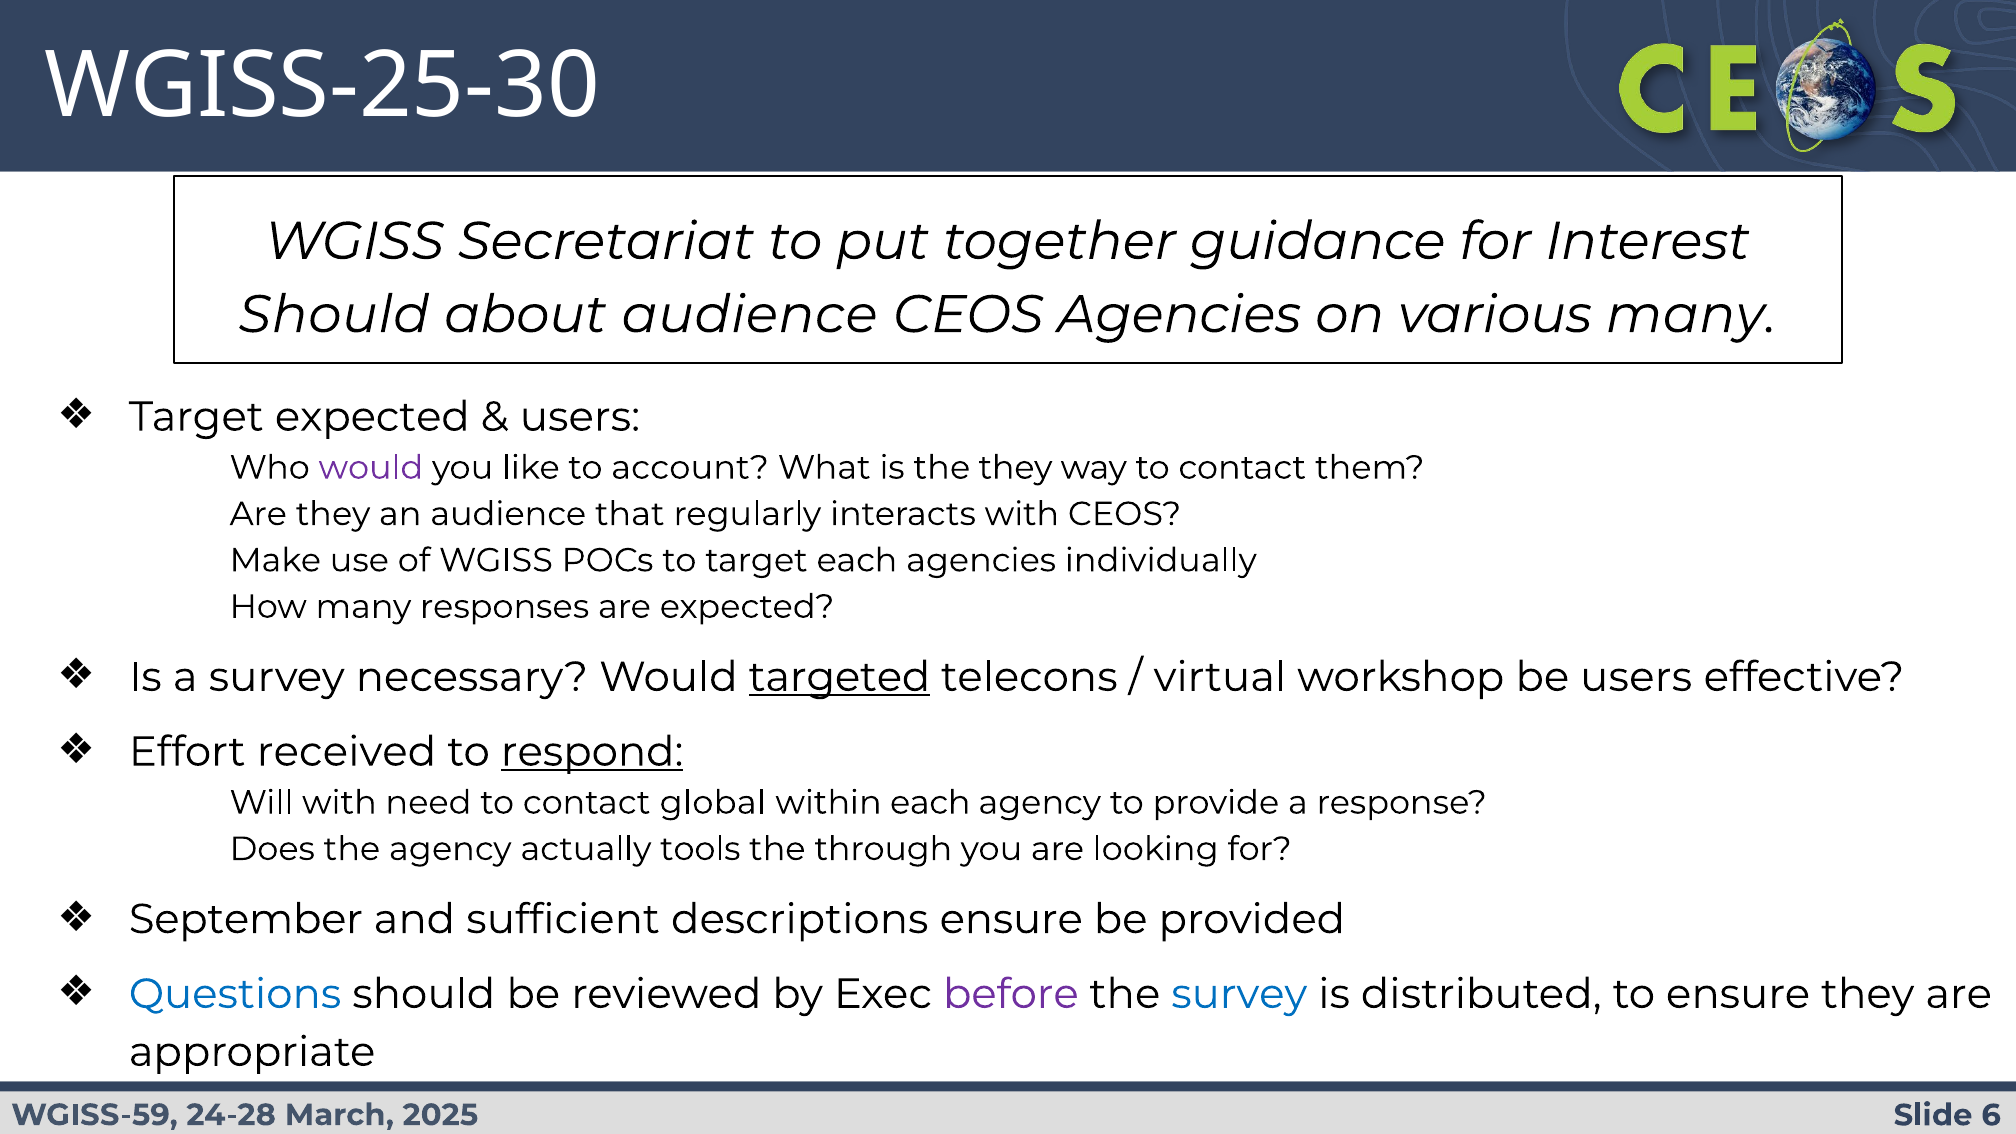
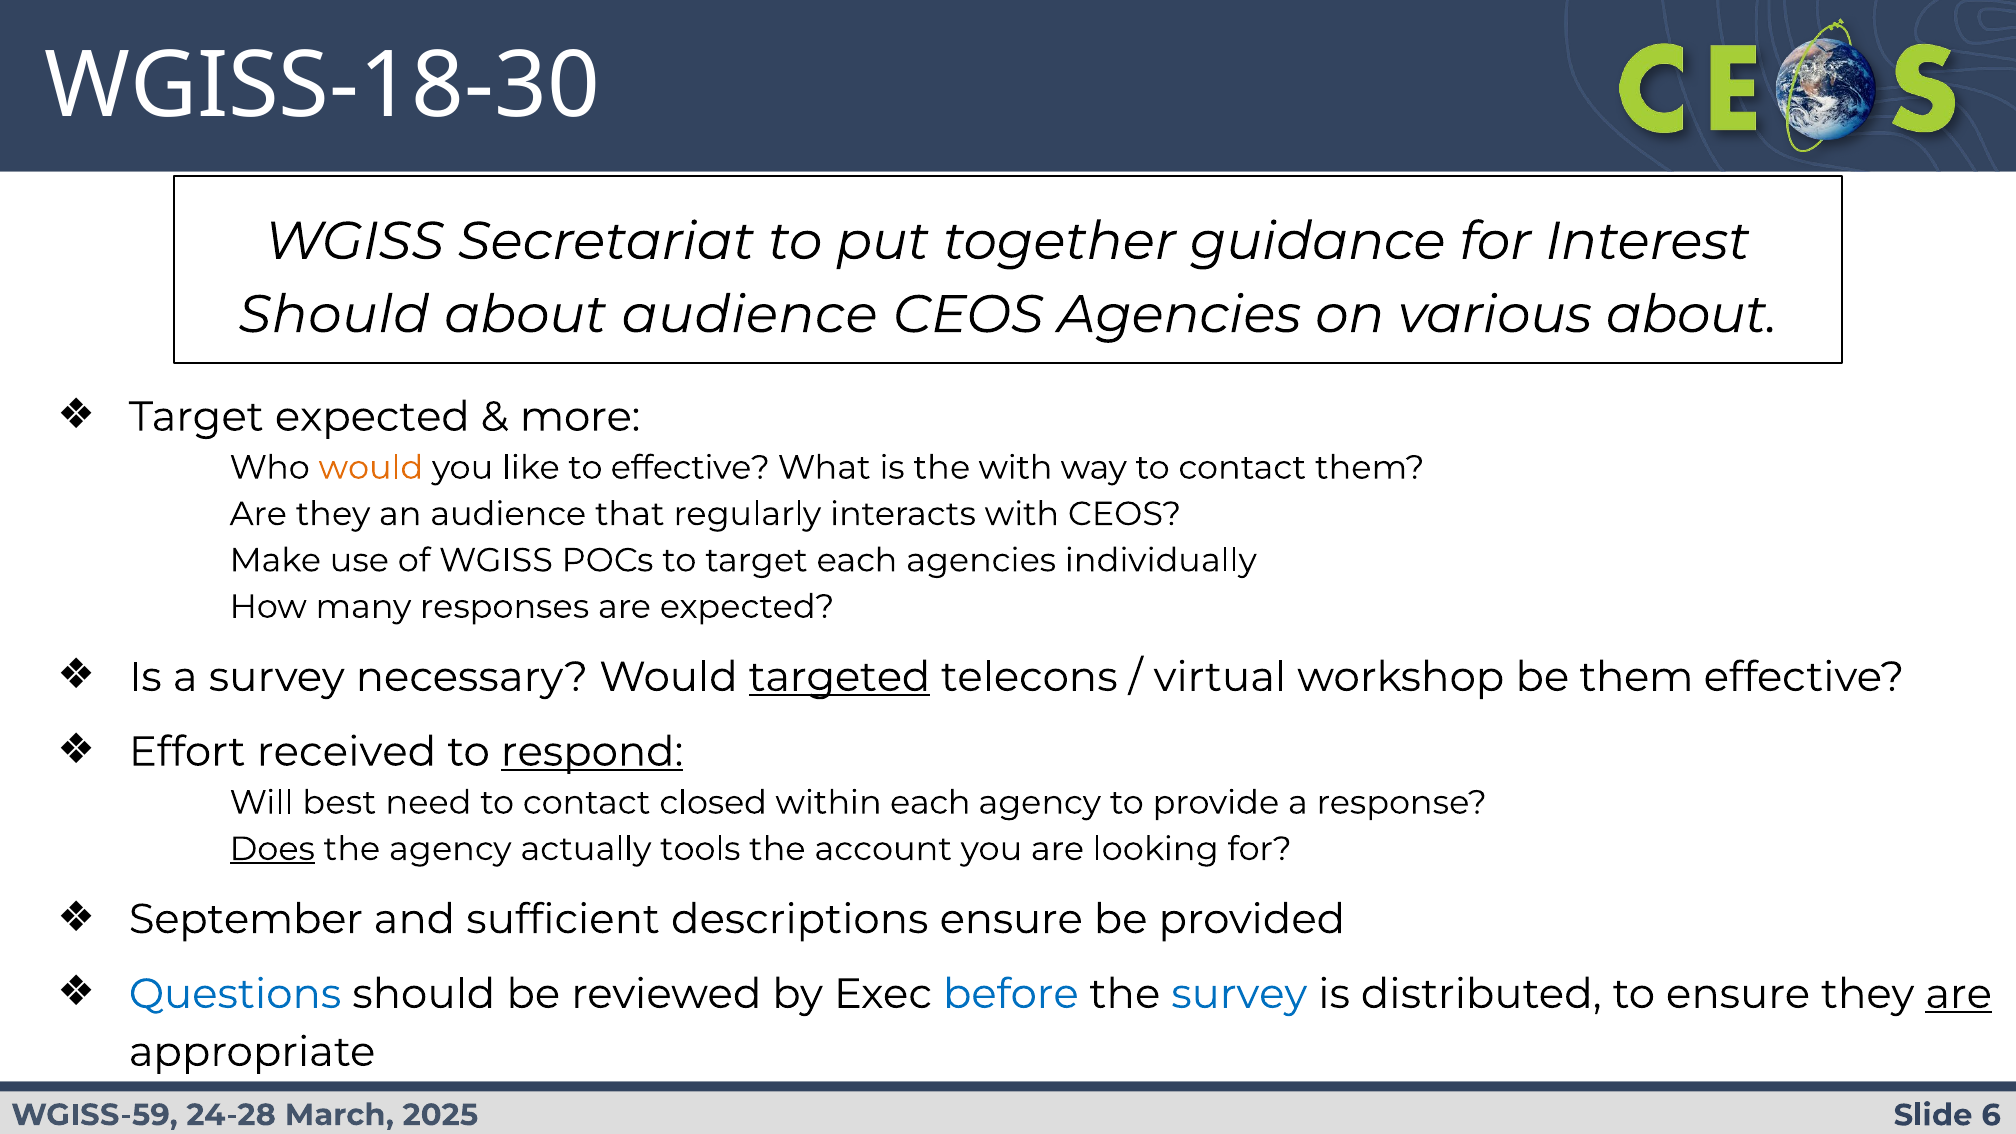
WGISS-25-30: WGISS-25-30 -> WGISS-18-30
various many: many -> about
users at (580, 417): users -> more
would at (371, 468) colour: purple -> orange
to account: account -> effective
the they: they -> with
be users: users -> them
Will with: with -> best
global: global -> closed
Does underline: none -> present
through: through -> account
before colour: purple -> blue
are at (1959, 994) underline: none -> present
